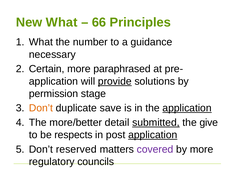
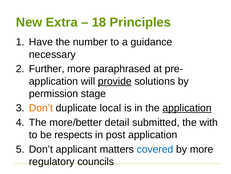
New What: What -> Extra
66: 66 -> 18
What at (41, 42): What -> Have
Certain: Certain -> Further
save: save -> local
submitted underline: present -> none
give: give -> with
application at (153, 134) underline: present -> none
reserved: reserved -> applicant
covered colour: purple -> blue
